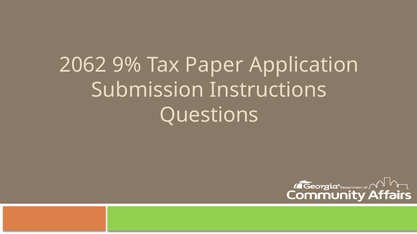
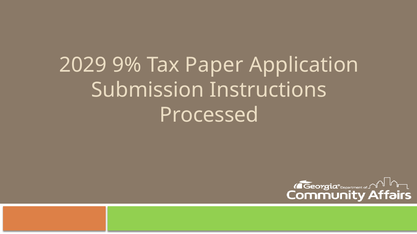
2062: 2062 -> 2029
Questions: Questions -> Processed
